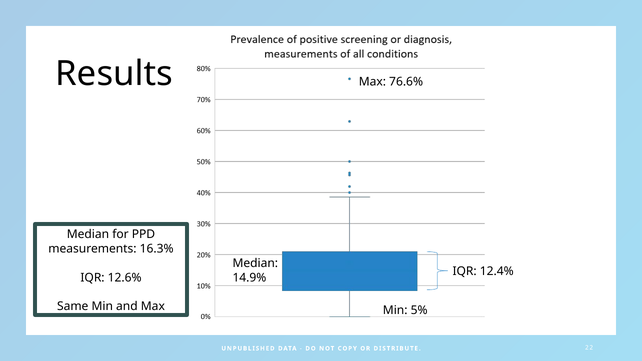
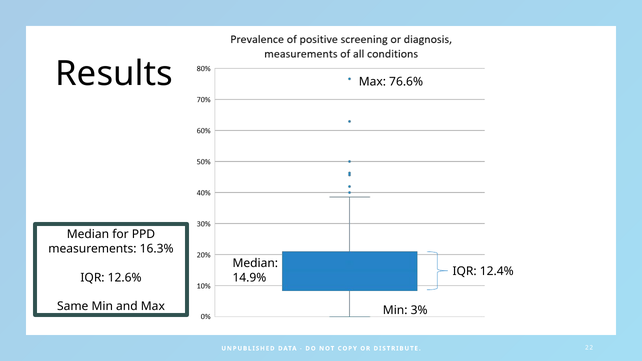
5%: 5% -> 3%
